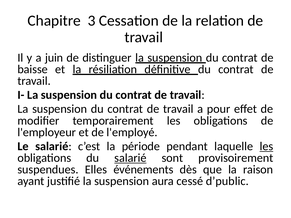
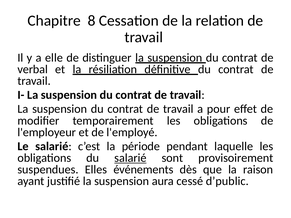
3: 3 -> 8
juin: juin -> elle
baisse: baisse -> verbal
les at (266, 146) underline: present -> none
